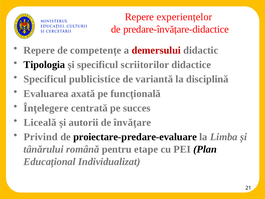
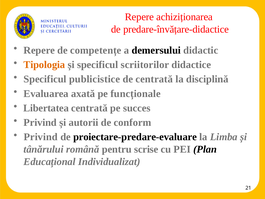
experiențelor: experiențelor -> achiziționarea
demersului colour: red -> black
Tipologia colour: black -> orange
de variantă: variantă -> centrată
funcțională: funcțională -> funcționale
Înţelegere: Înţelegere -> Libertatea
Liceală at (40, 122): Liceală -> Privind
învățare: învățare -> conform
etape: etape -> scrise
